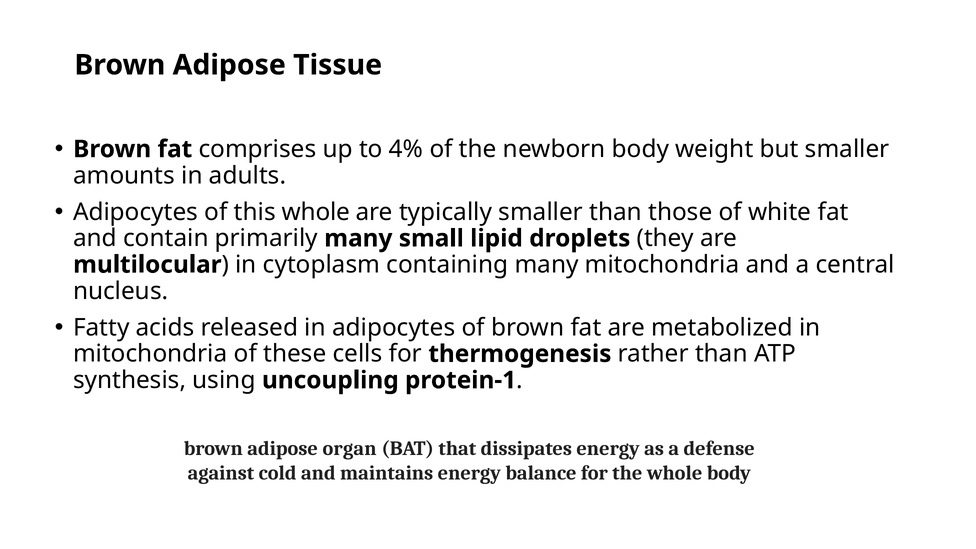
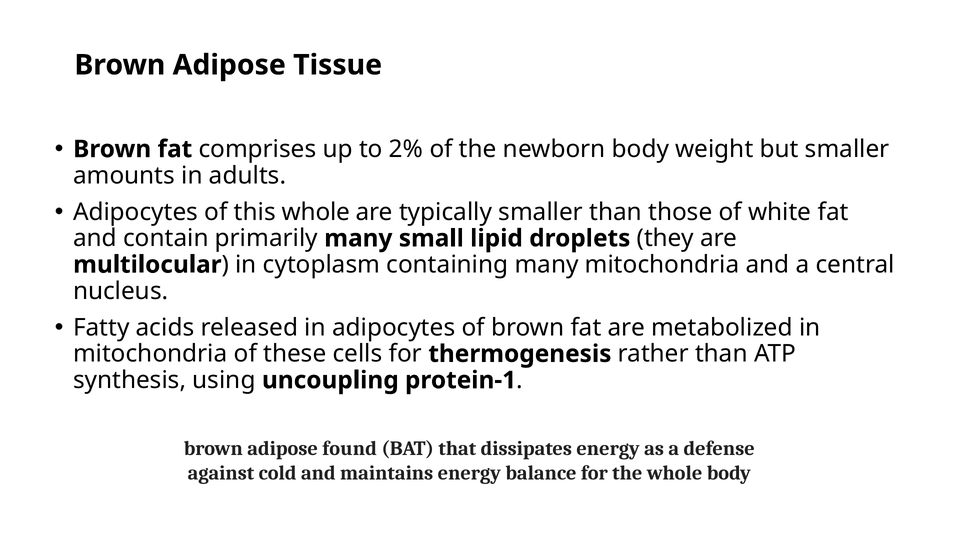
4%: 4% -> 2%
organ: organ -> found
